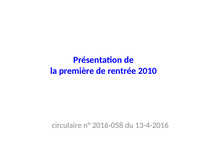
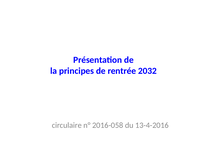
première: première -> principes
2010: 2010 -> 2032
